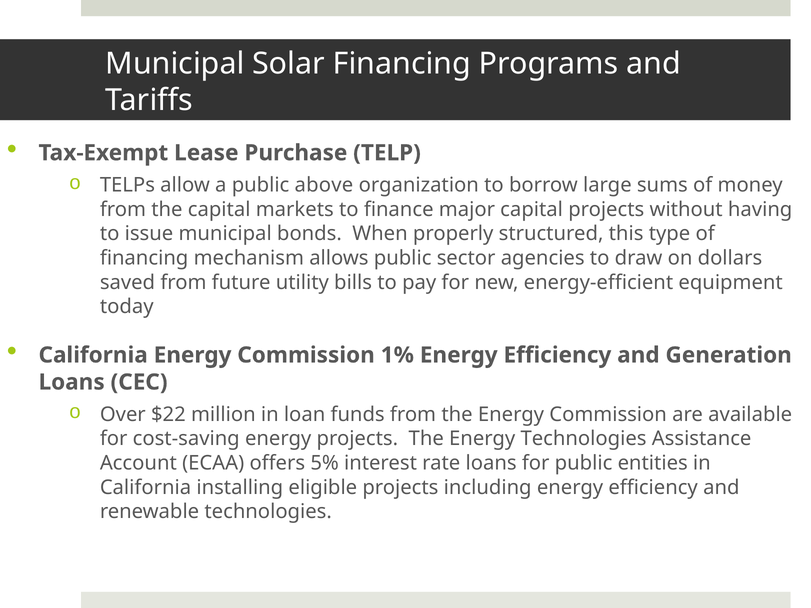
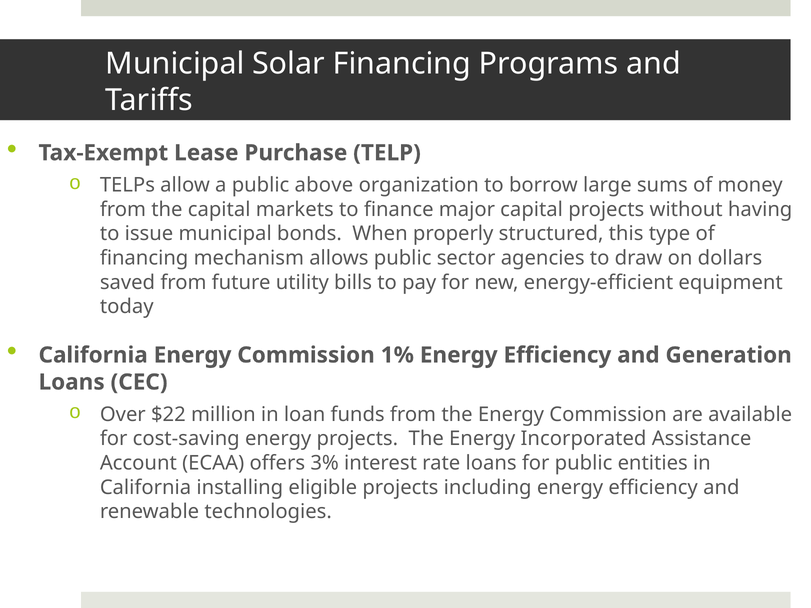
Energy Technologies: Technologies -> Incorporated
5%: 5% -> 3%
